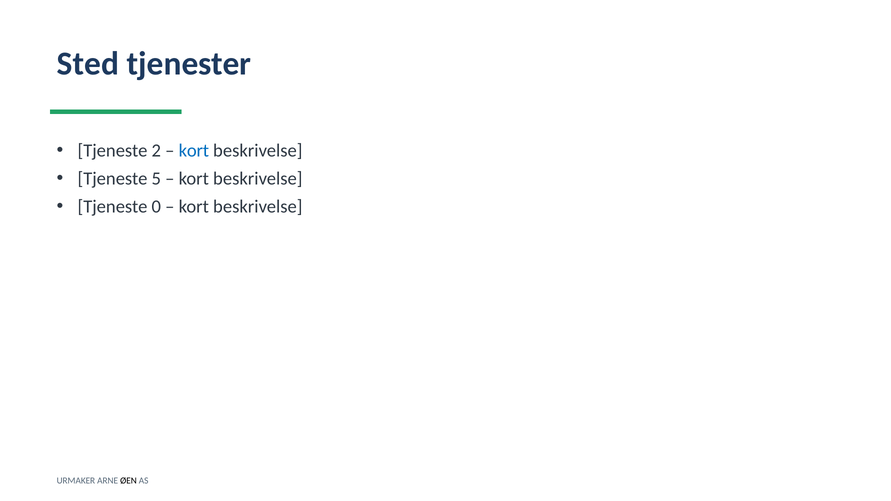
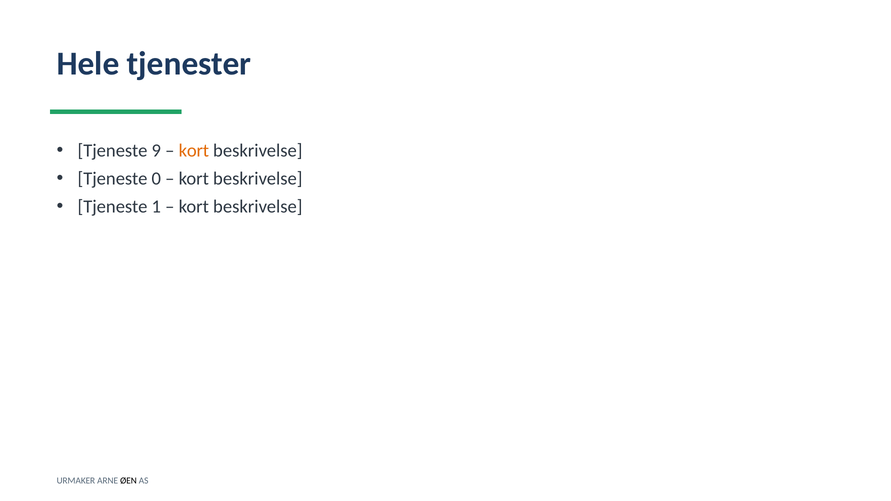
Sted: Sted -> Hele
2: 2 -> 9
kort at (194, 151) colour: blue -> orange
5: 5 -> 0
0: 0 -> 1
